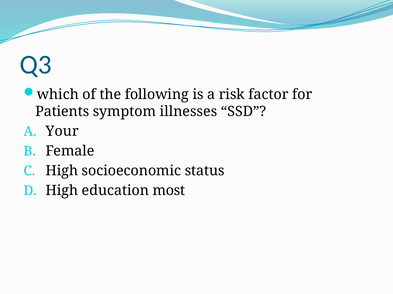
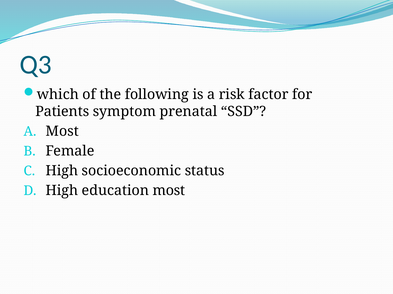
illnesses: illnesses -> prenatal
A Your: Your -> Most
